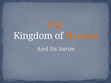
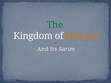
The colour: orange -> green
